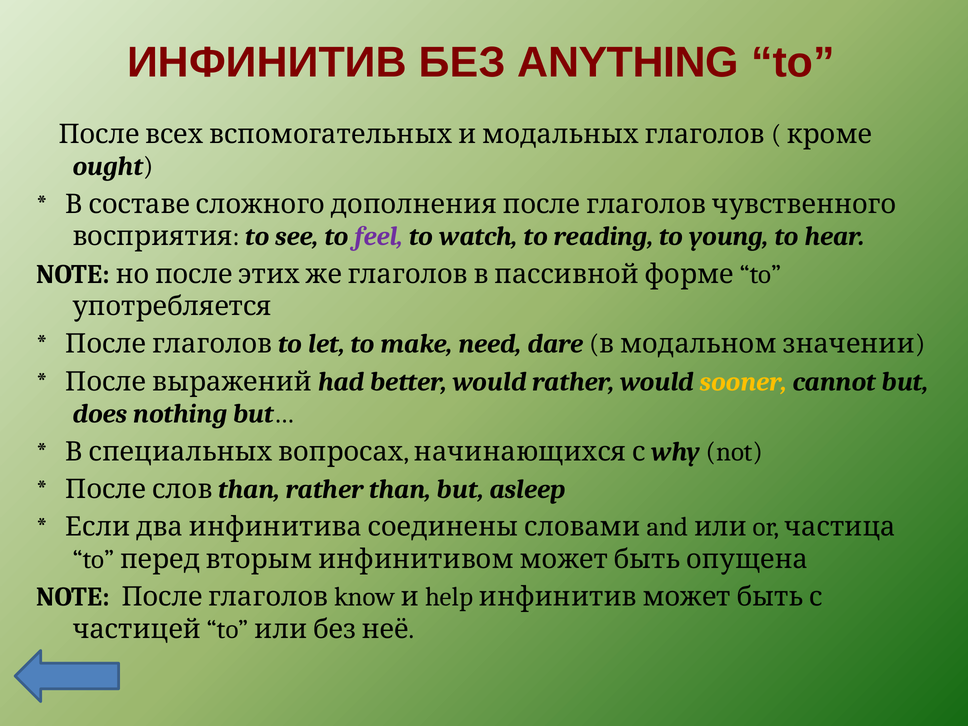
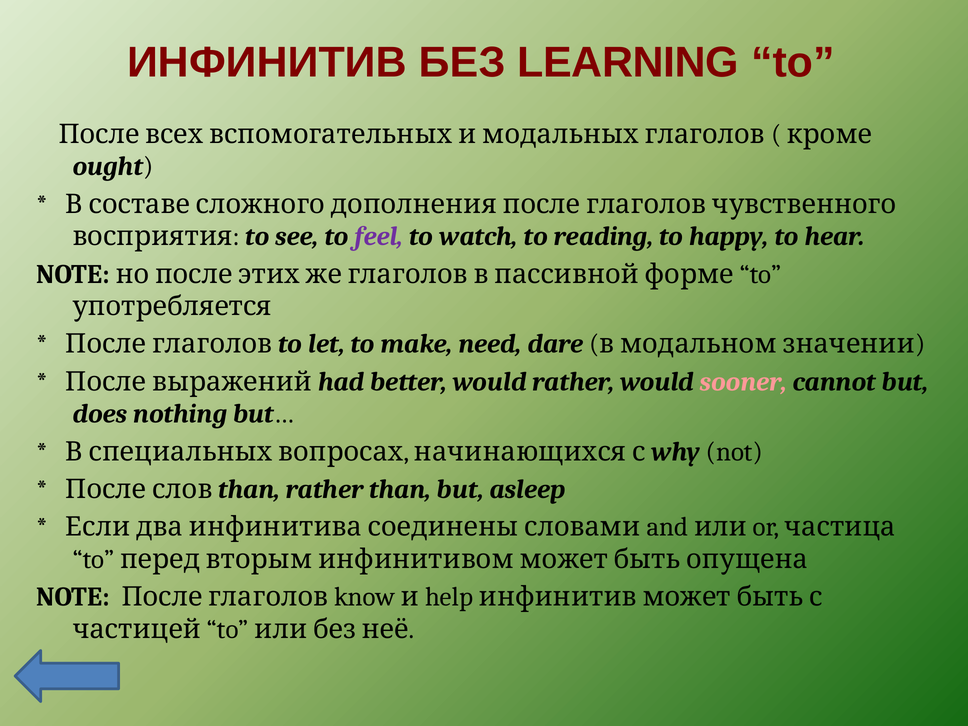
ANYTHING: ANYTHING -> LEARNING
young: young -> happy
sooner colour: yellow -> pink
